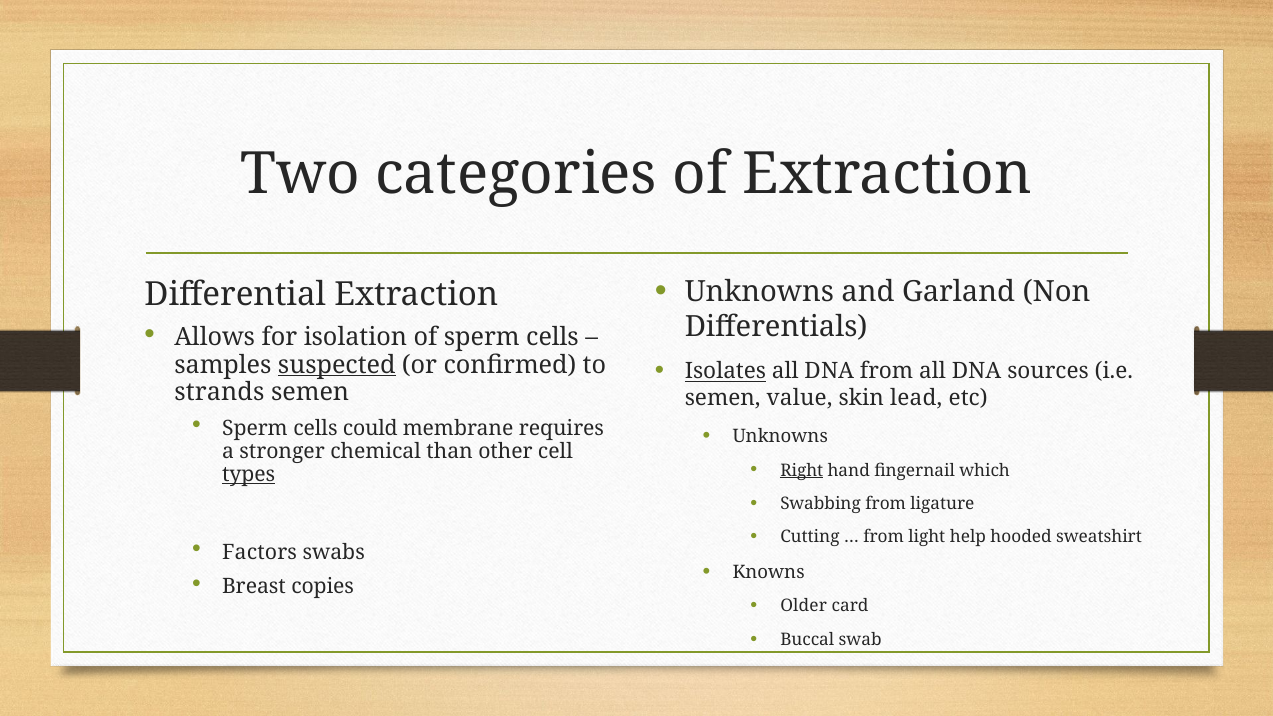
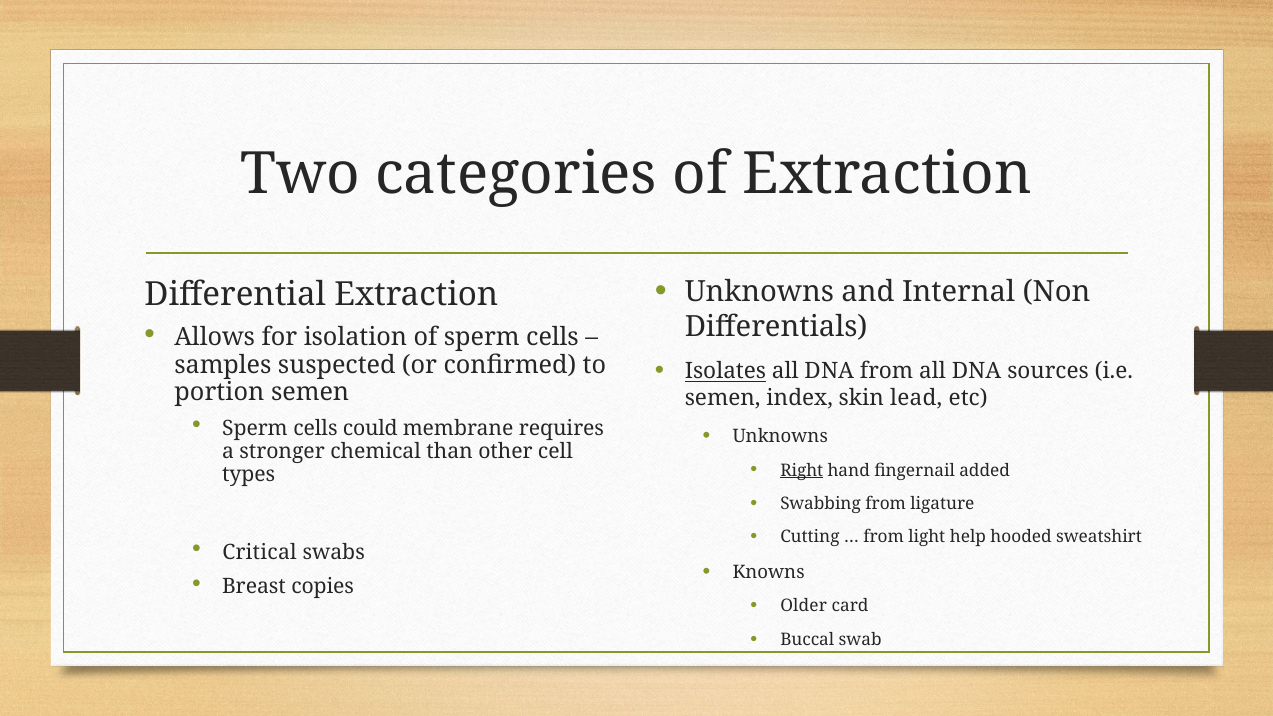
Garland: Garland -> Internal
suspected underline: present -> none
strands: strands -> portion
value: value -> index
which: which -> added
types underline: present -> none
Factors: Factors -> Critical
